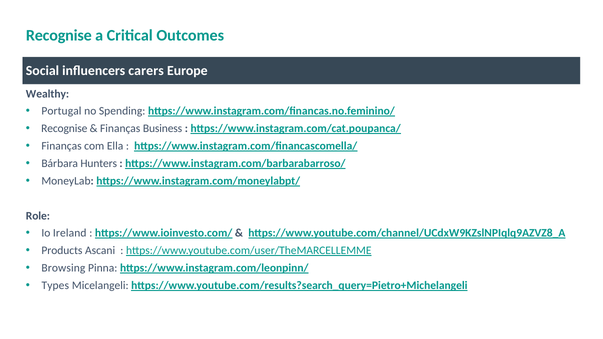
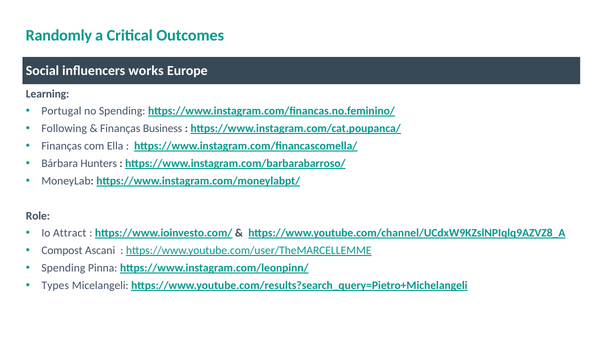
Recognise at (59, 36): Recognise -> Randomly
carers: carers -> works
Wealthy: Wealthy -> Learning
Recognise at (64, 129): Recognise -> Following
Ireland: Ireland -> Attract
Products: Products -> Compost
Browsing at (63, 268): Browsing -> Spending
